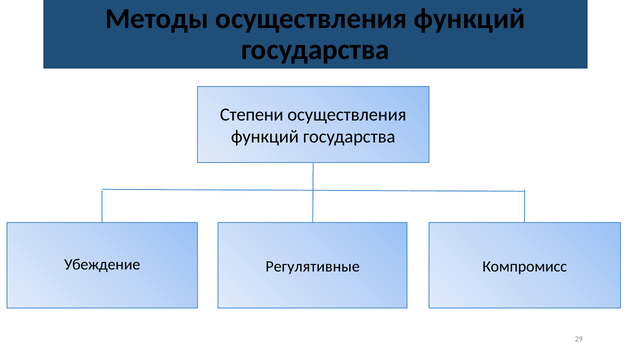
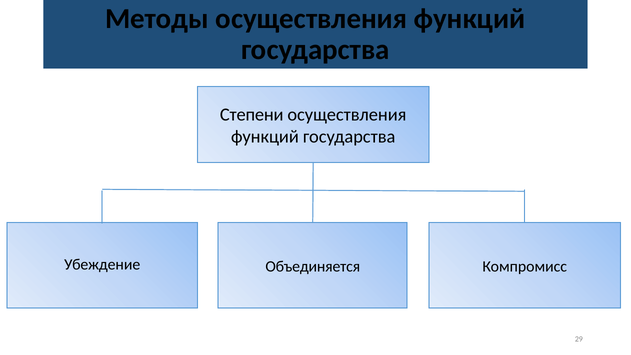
Регулятивные: Регулятивные -> Объединяется
